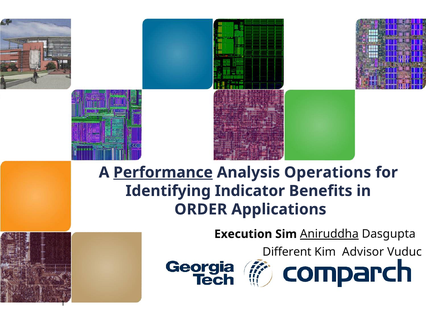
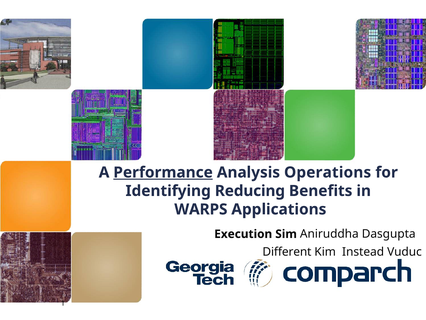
Indicator: Indicator -> Reducing
ORDER: ORDER -> WARPS
Aniruddha underline: present -> none
Advisor: Advisor -> Instead
